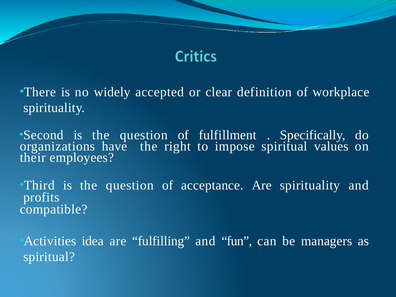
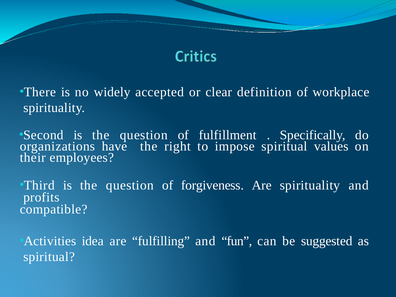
acceptance: acceptance -> forgiveness
managers: managers -> suggested
